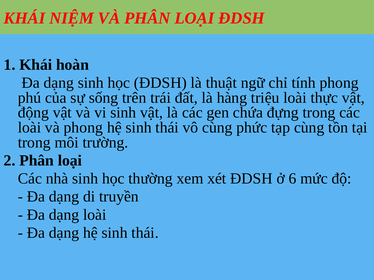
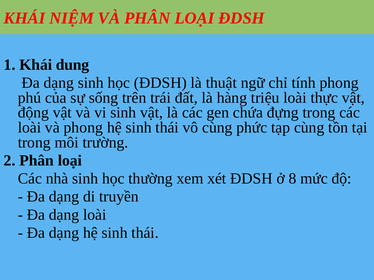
hoàn: hoàn -> dung
6: 6 -> 8
